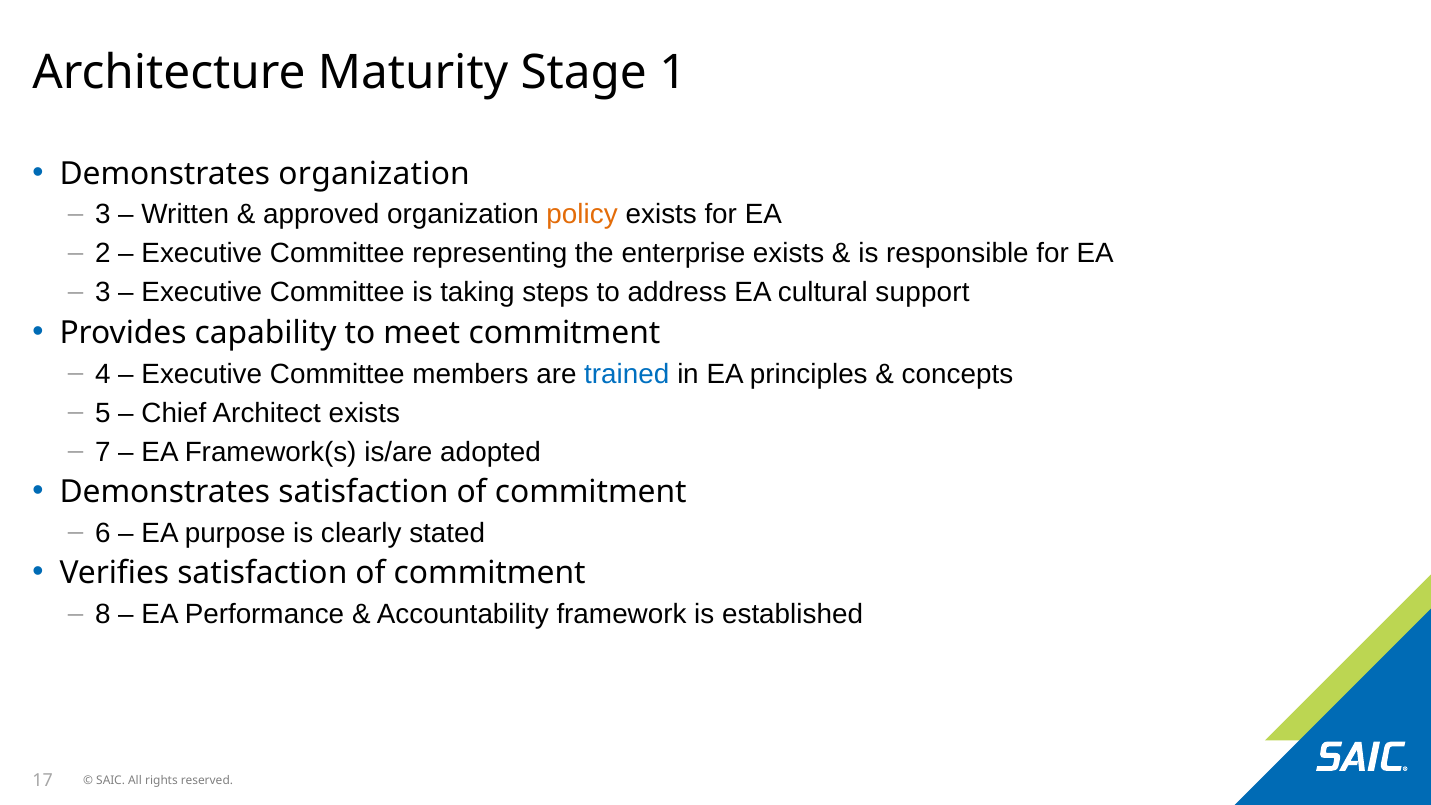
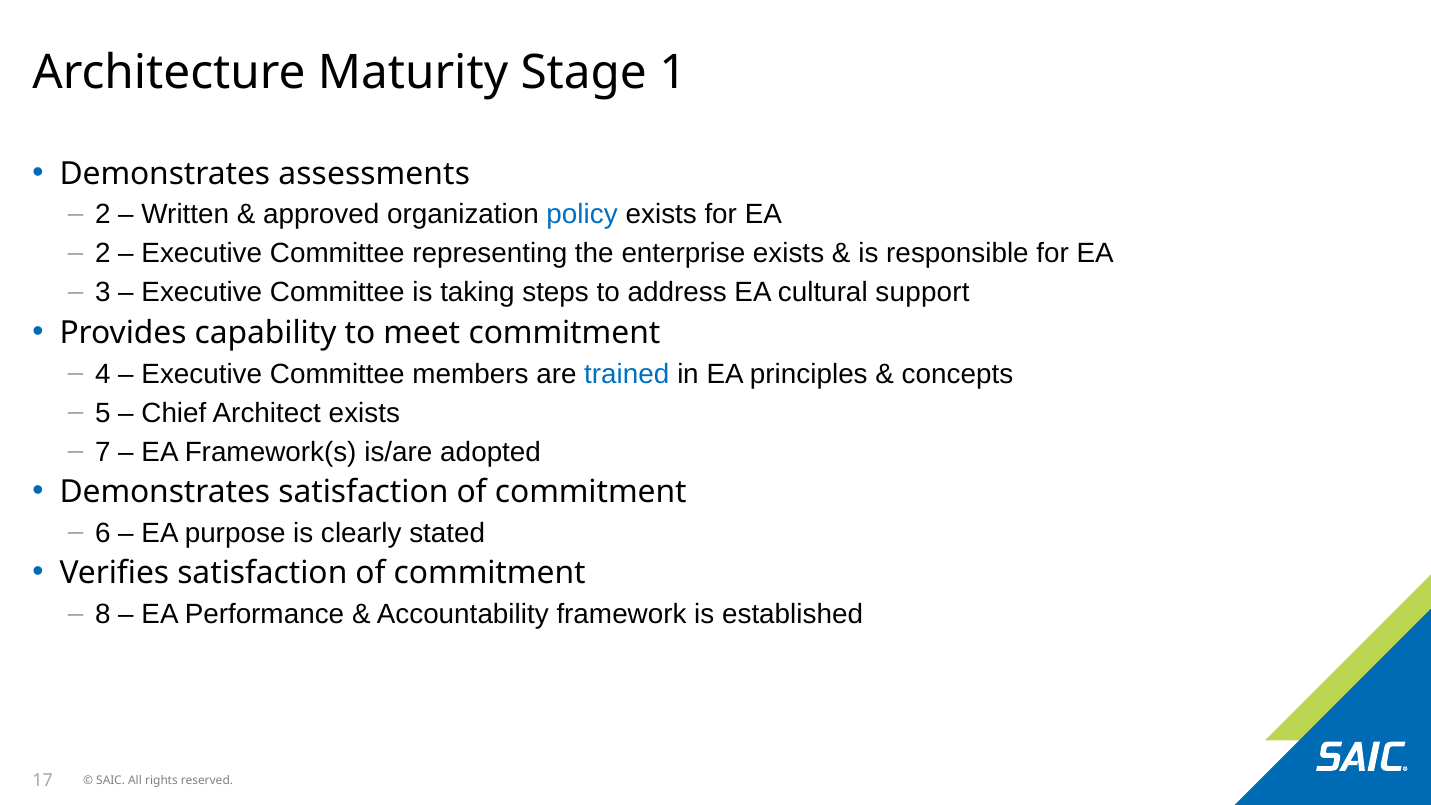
Demonstrates organization: organization -> assessments
3 at (103, 215): 3 -> 2
policy colour: orange -> blue
